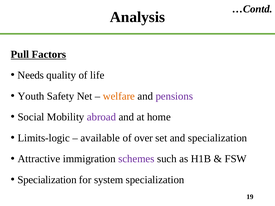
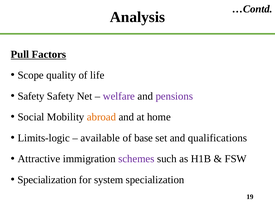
Needs: Needs -> Scope
Youth at (31, 96): Youth -> Safety
welfare colour: orange -> purple
abroad colour: purple -> orange
over: over -> base
and specialization: specialization -> qualifications
